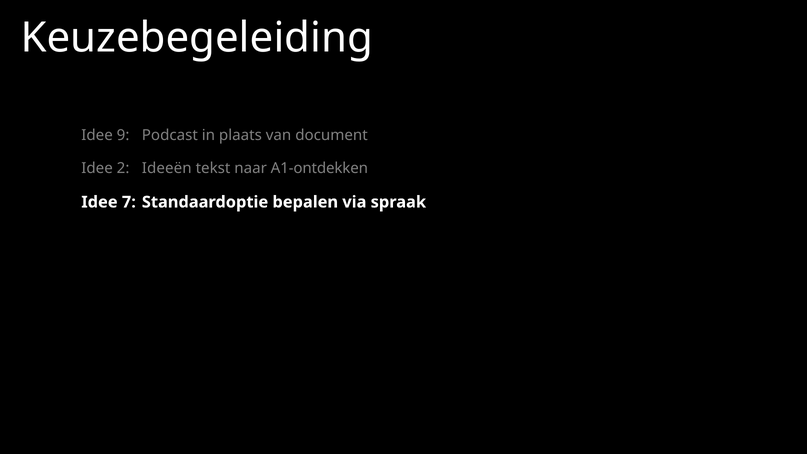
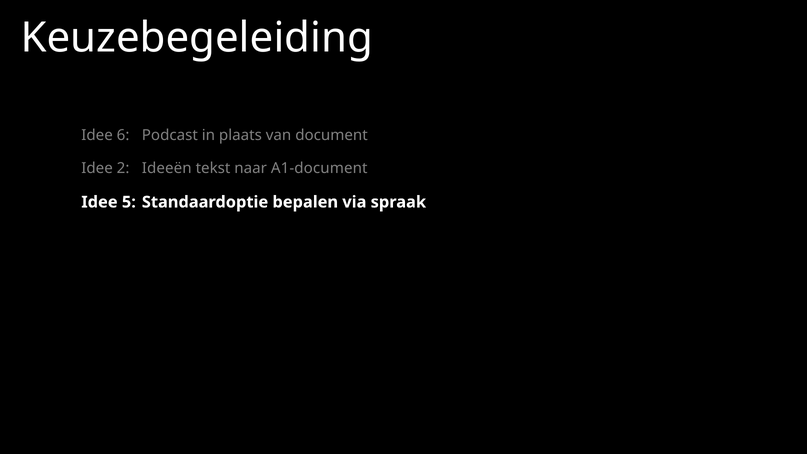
9: 9 -> 6
A1-ontdekken: A1-ontdekken -> A1-document
7: 7 -> 5
